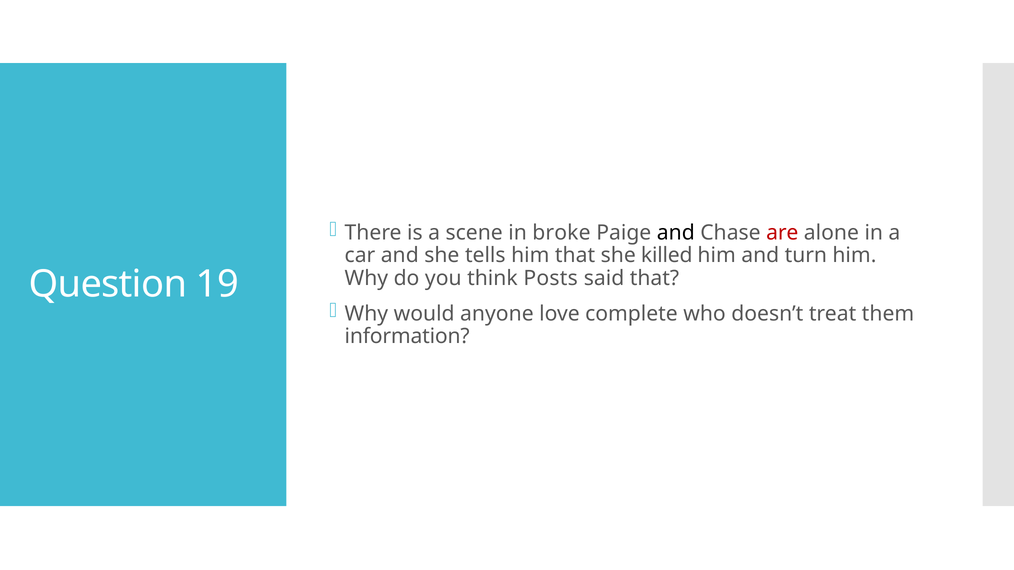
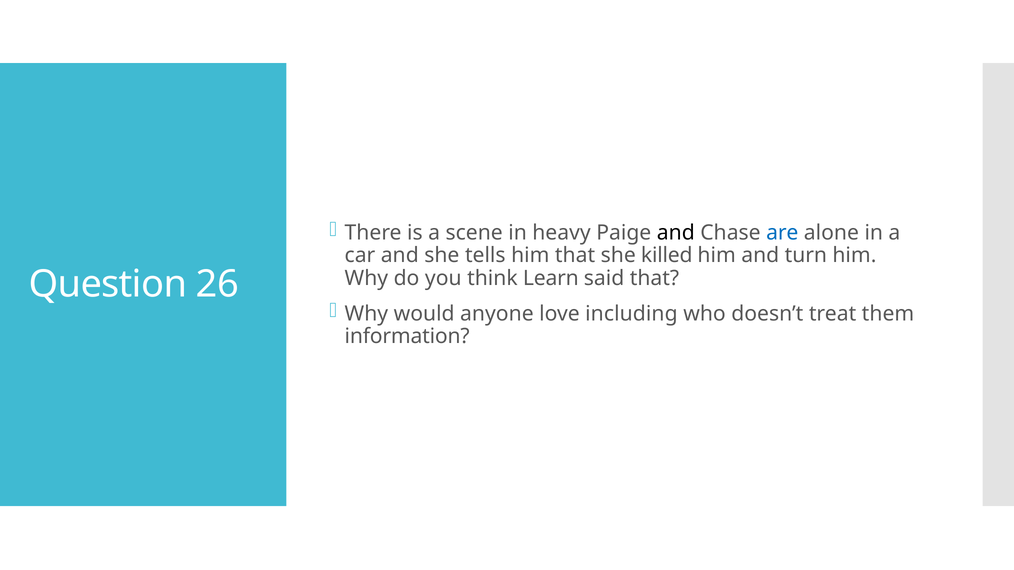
broke: broke -> heavy
are colour: red -> blue
Posts: Posts -> Learn
19: 19 -> 26
complete: complete -> including
